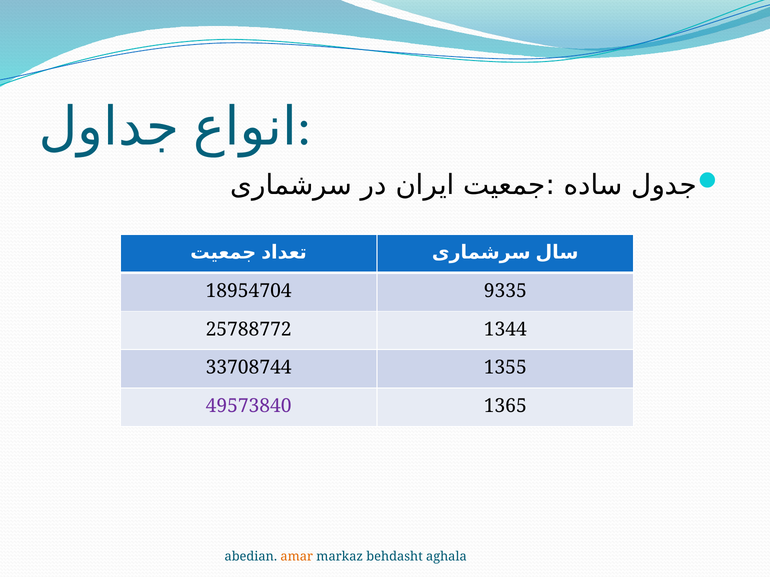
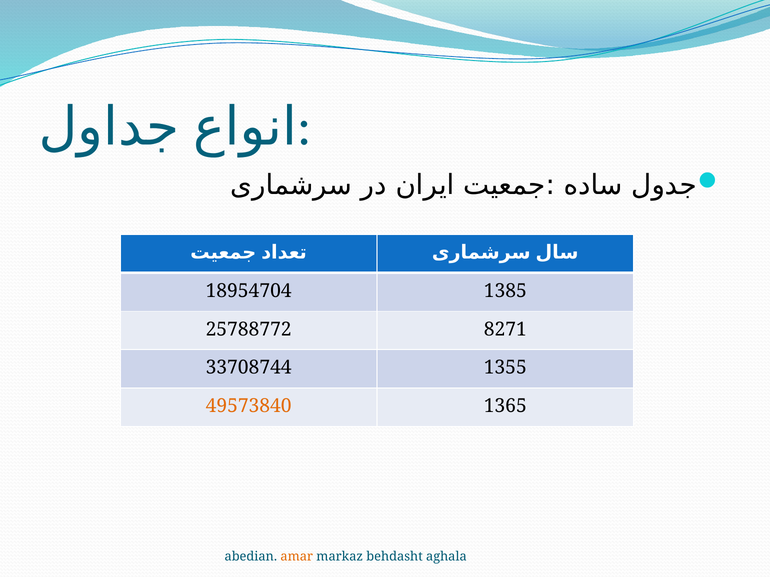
9335: 9335 -> 1385
1344: 1344 -> 8271
49573840 colour: purple -> orange
